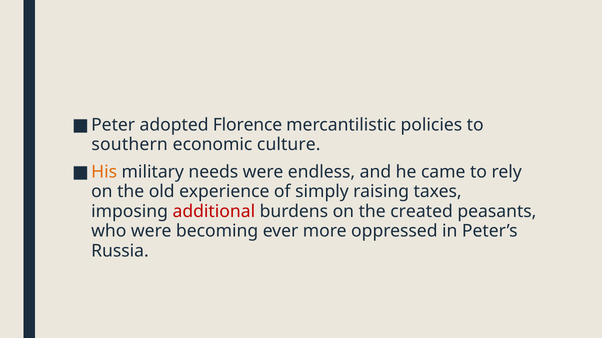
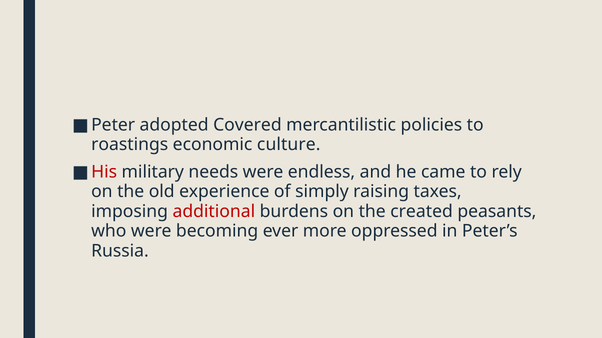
Florence: Florence -> Covered
southern: southern -> roastings
His colour: orange -> red
